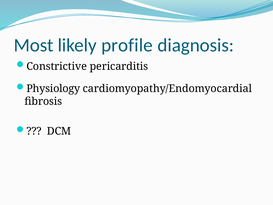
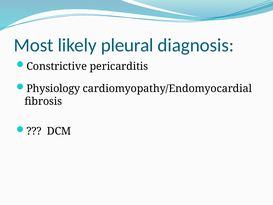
profile: profile -> pleural
